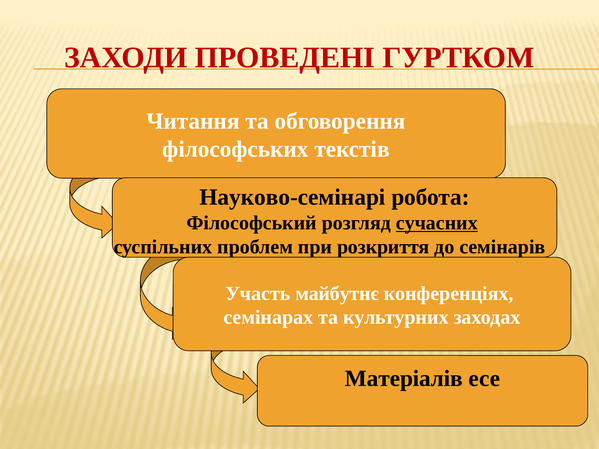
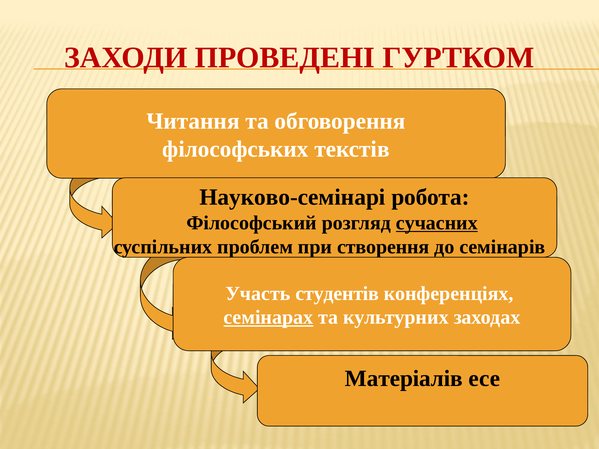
розкриття: розкриття -> створення
майбутнє: майбутнє -> студентів
семінарах underline: none -> present
